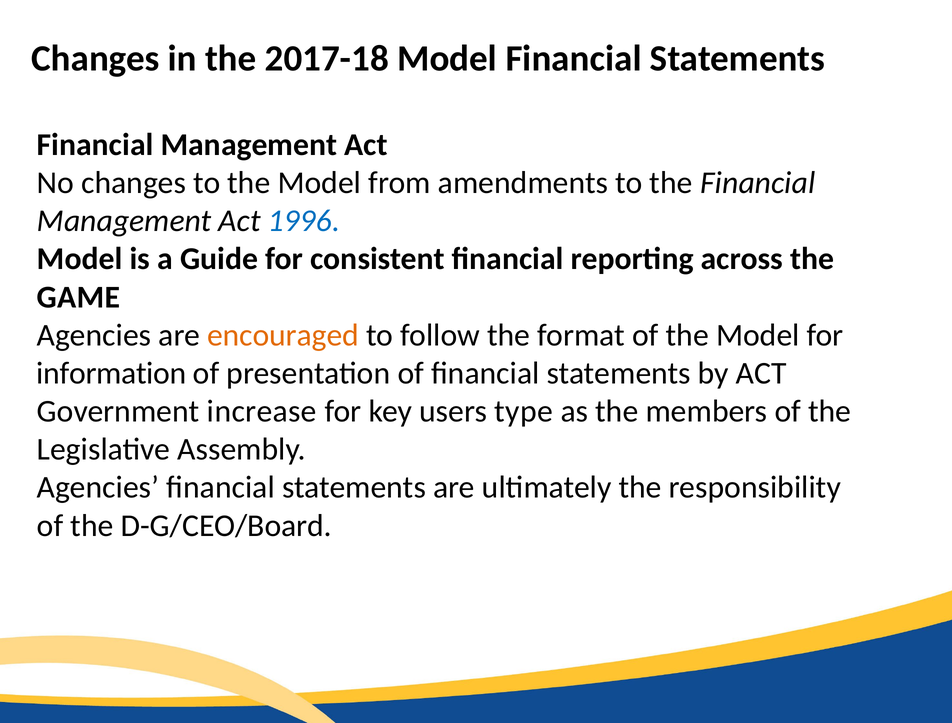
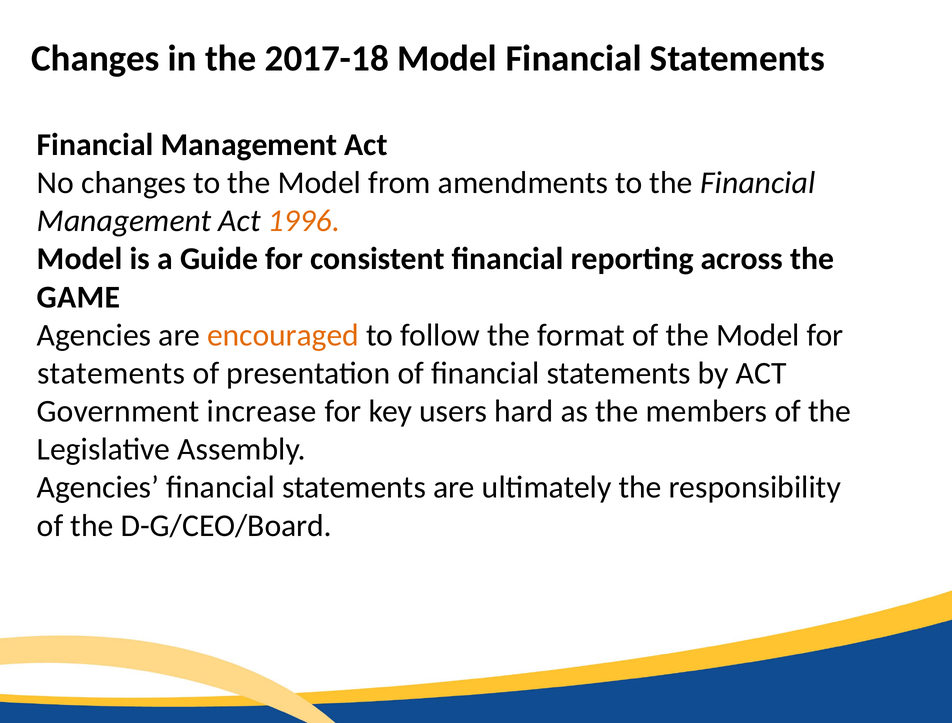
1996 colour: blue -> orange
information at (111, 373): information -> statements
type: type -> hard
